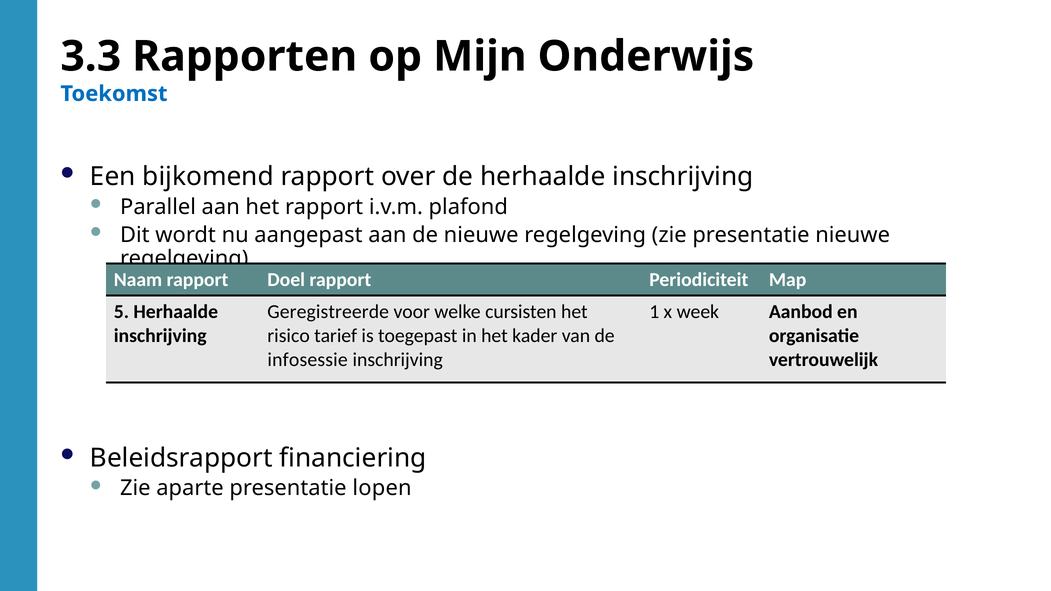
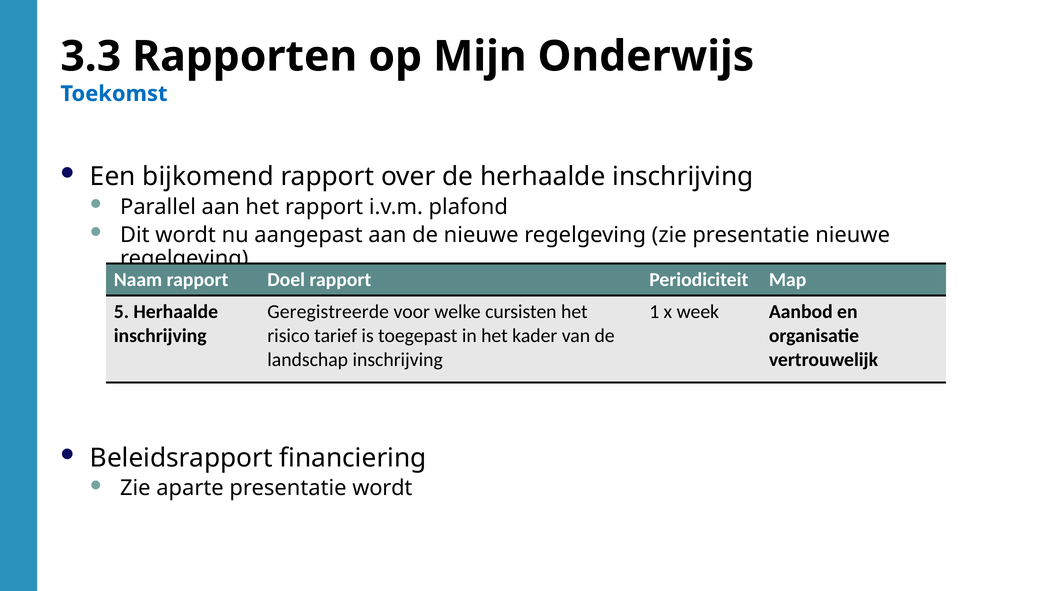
infosessie: infosessie -> landschap
presentatie lopen: lopen -> wordt
